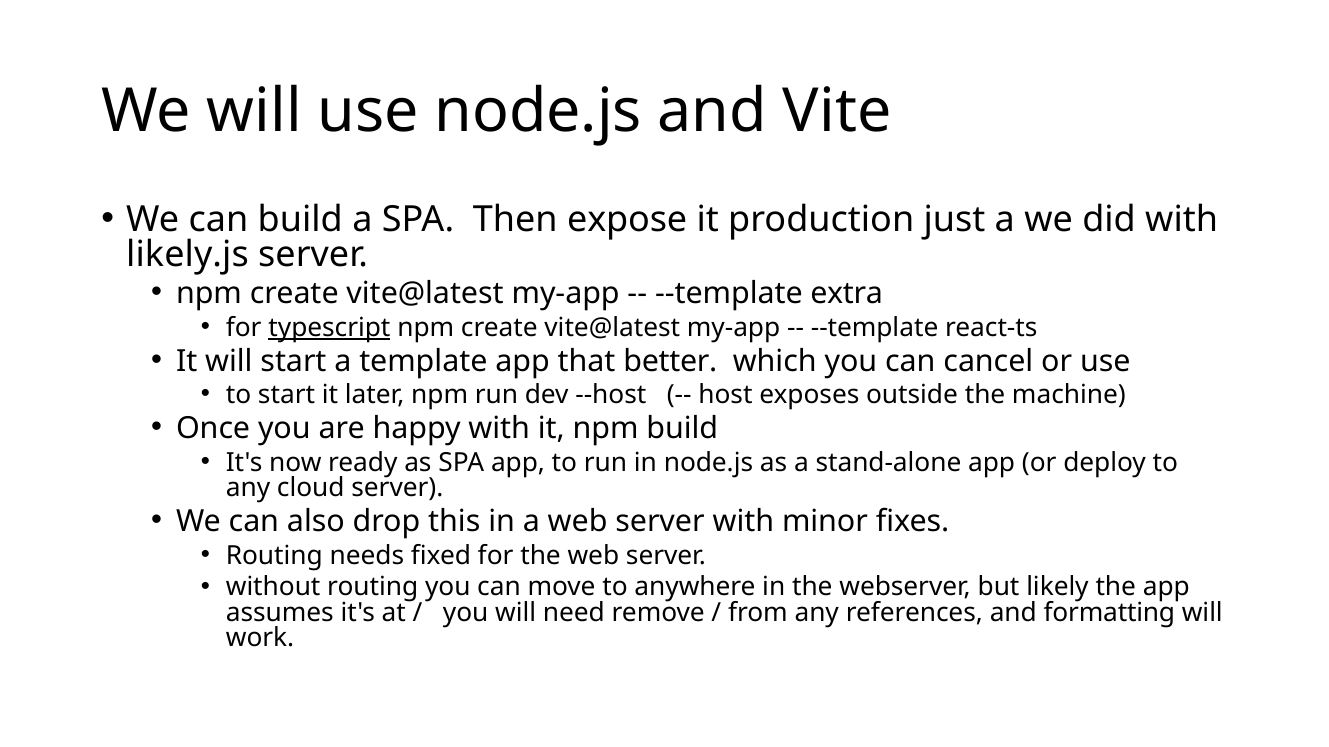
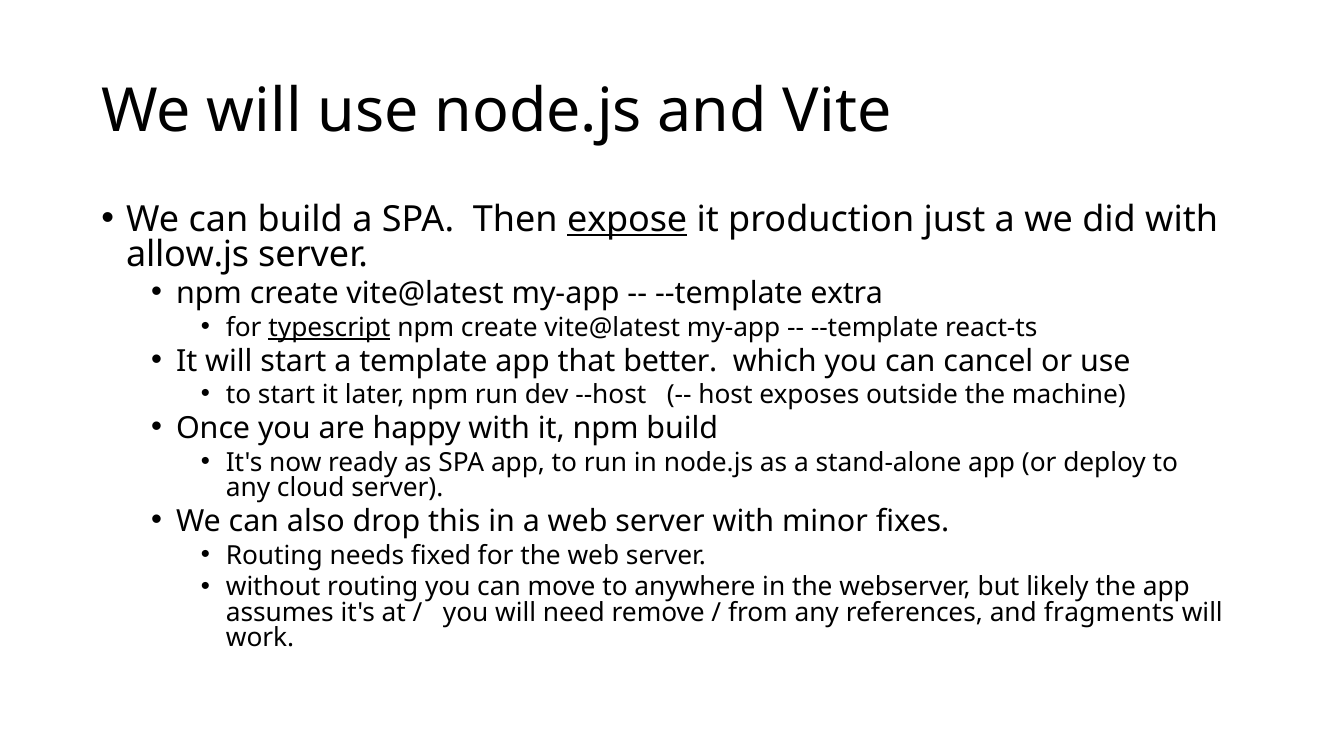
expose underline: none -> present
likely.js: likely.js -> allow.js
formatting: formatting -> fragments
